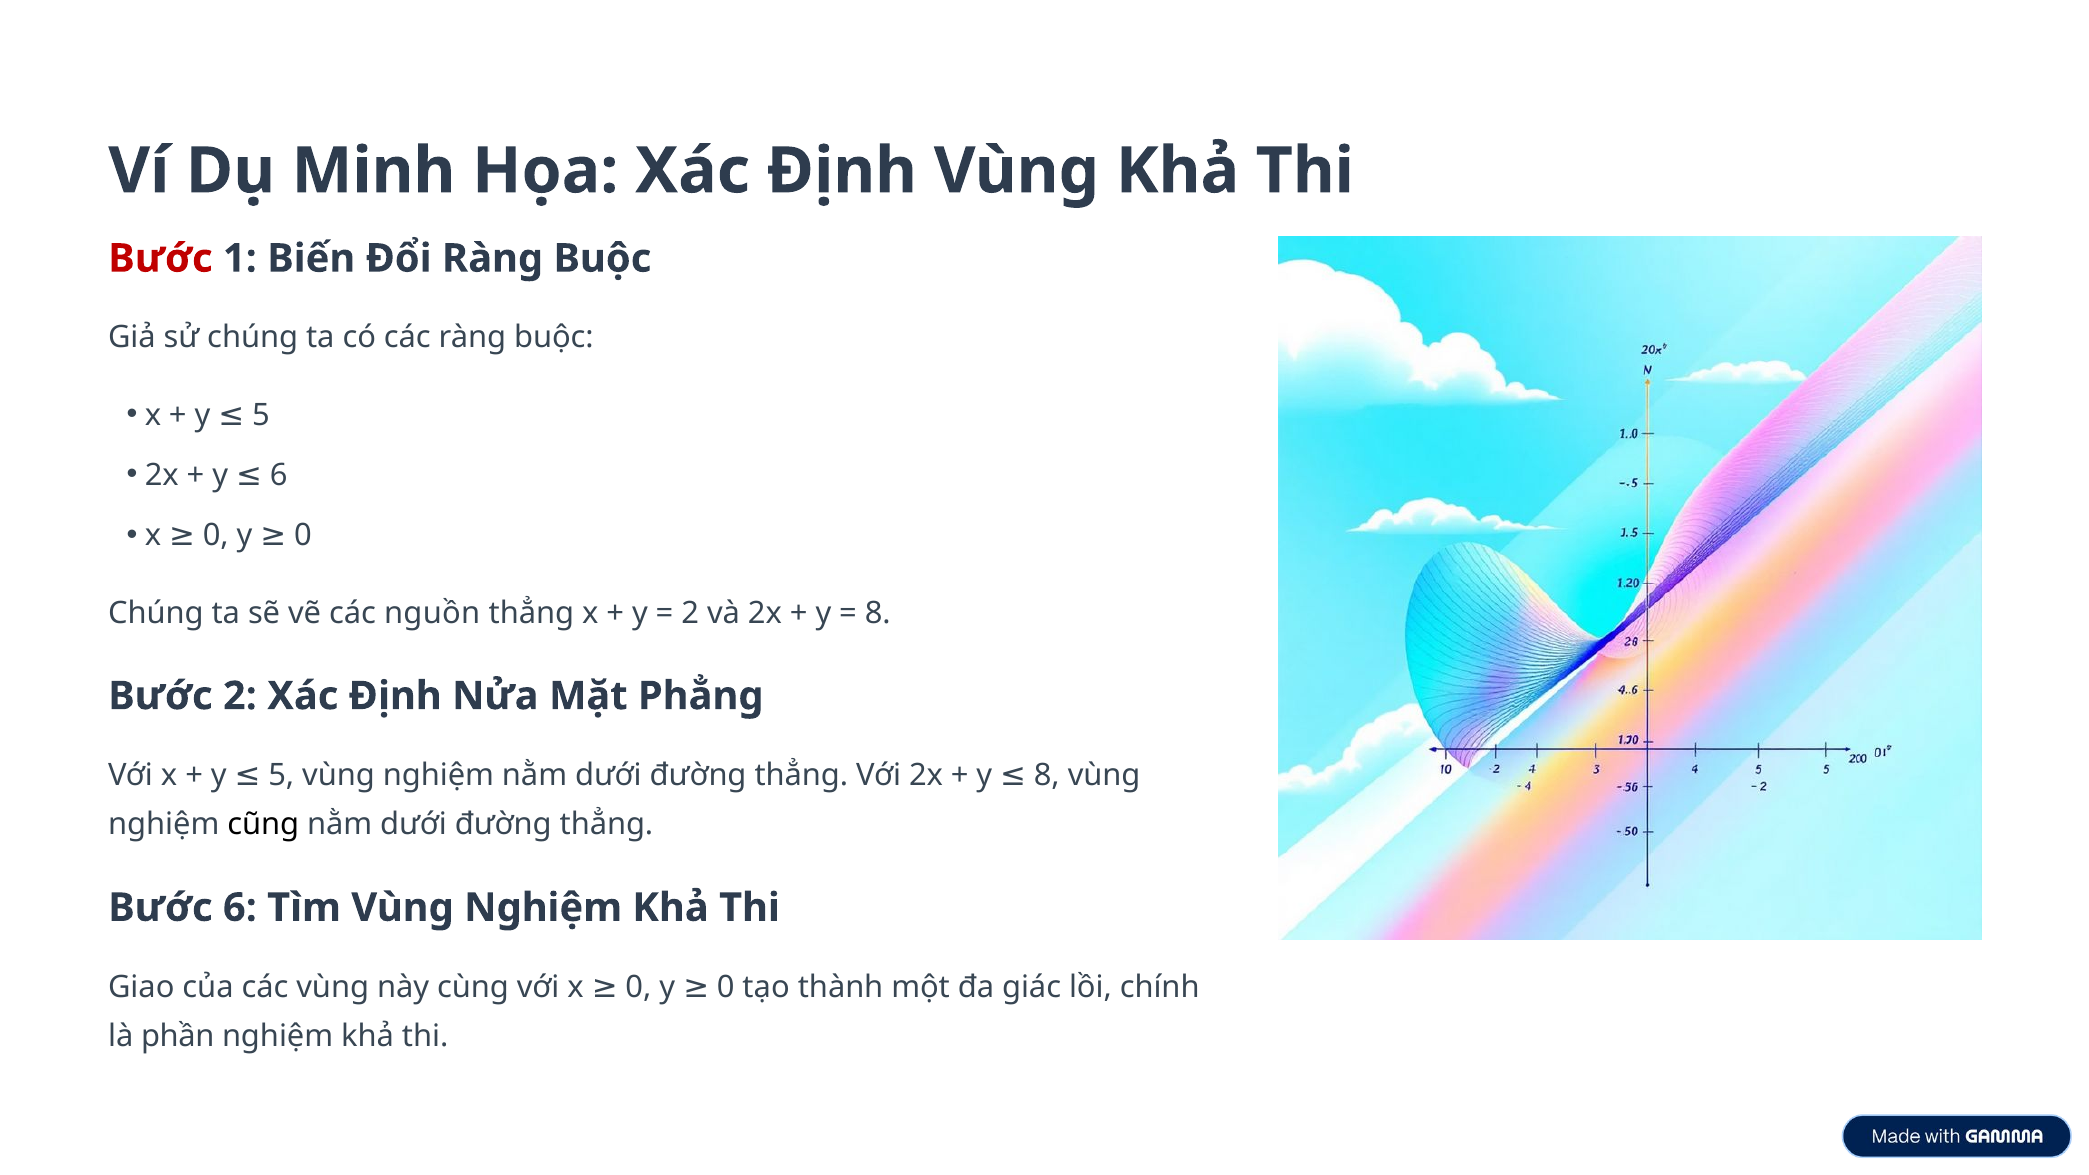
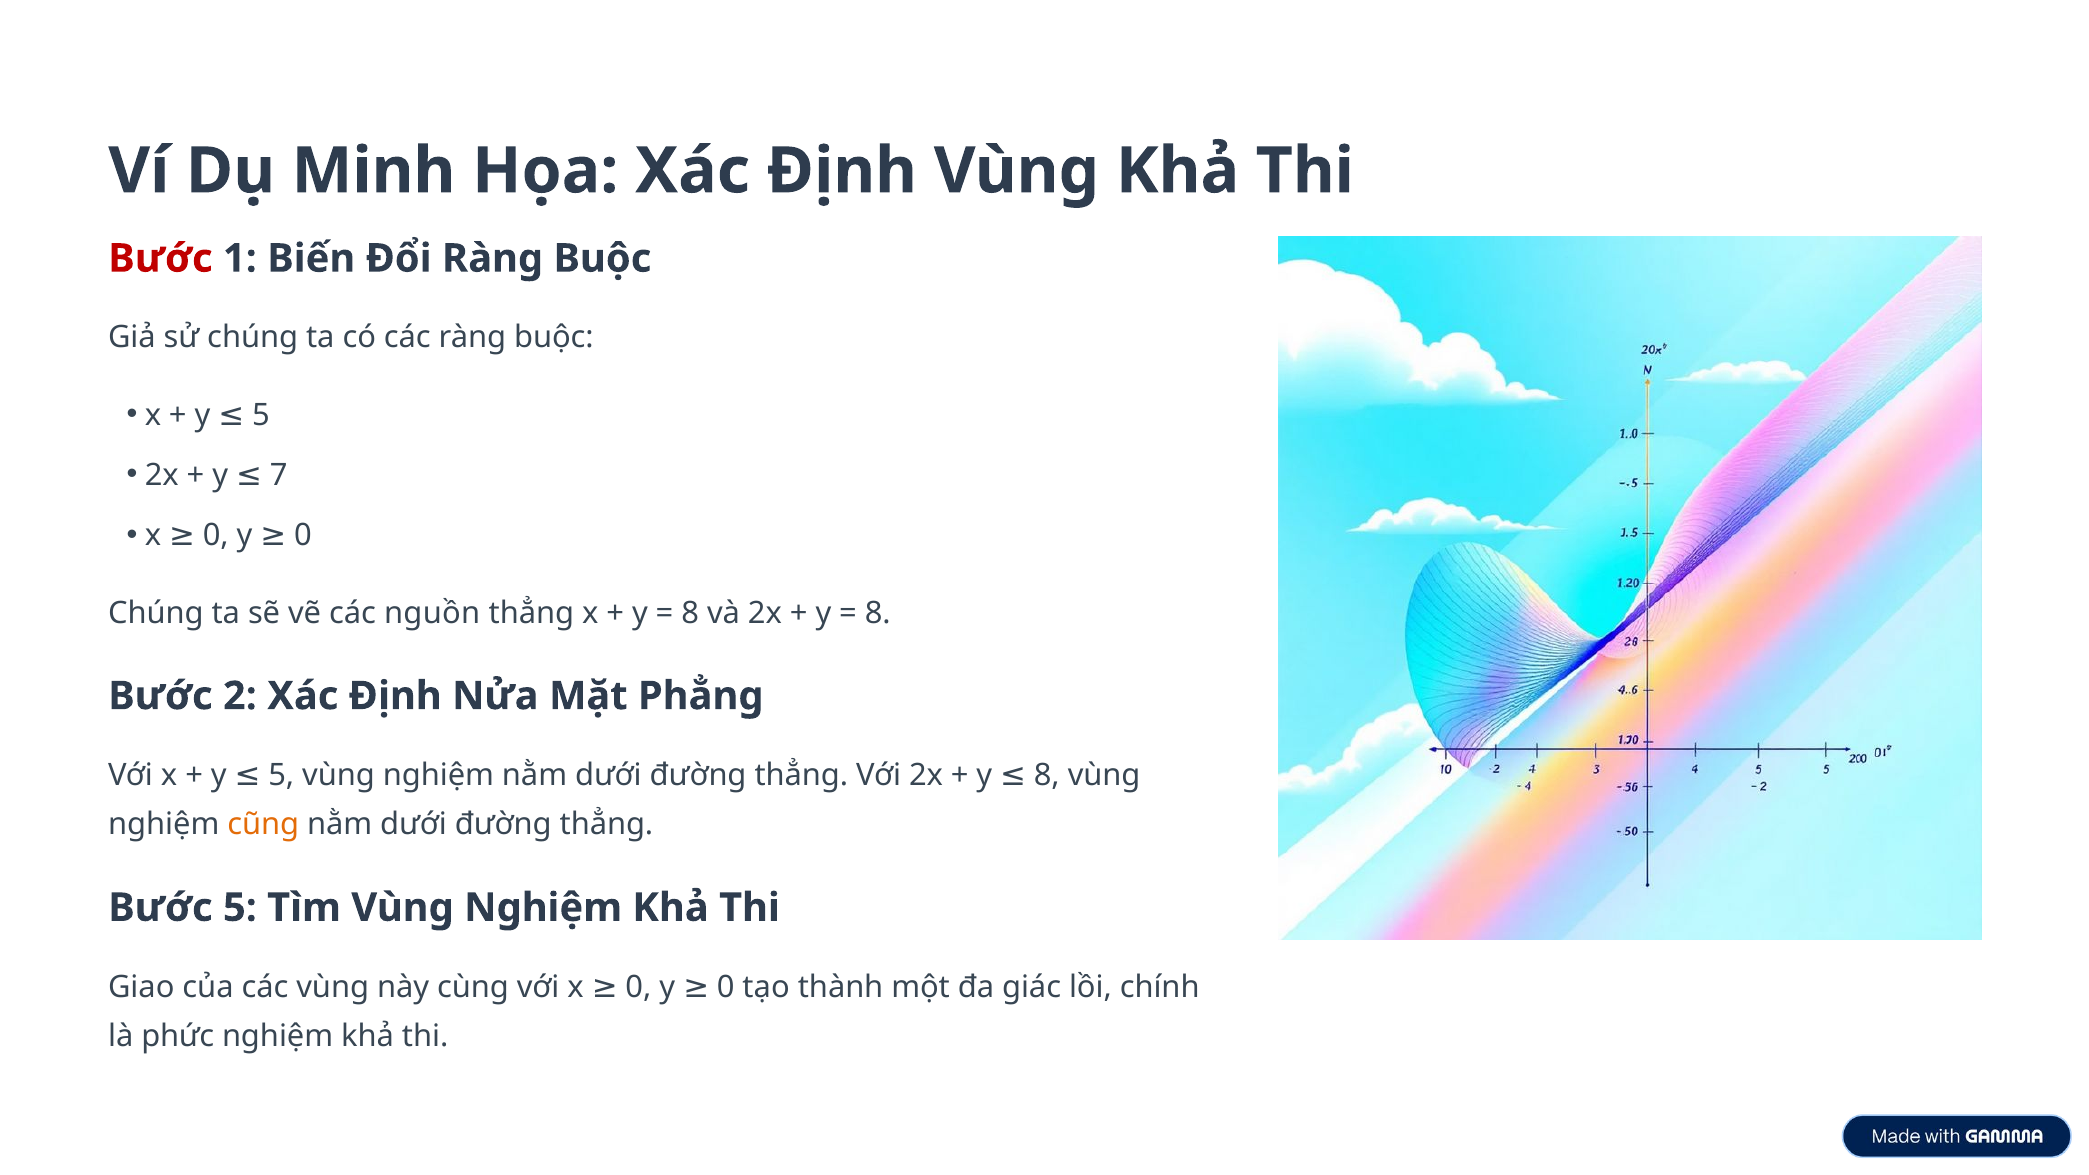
y 6: 6 -> 7
2 at (690, 613): 2 -> 8
cũng colour: black -> orange
Bước 6: 6 -> 5
phần: phần -> phức
